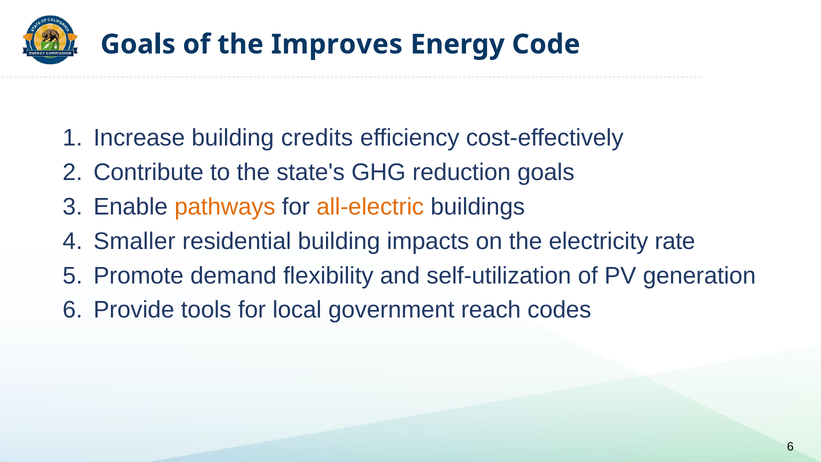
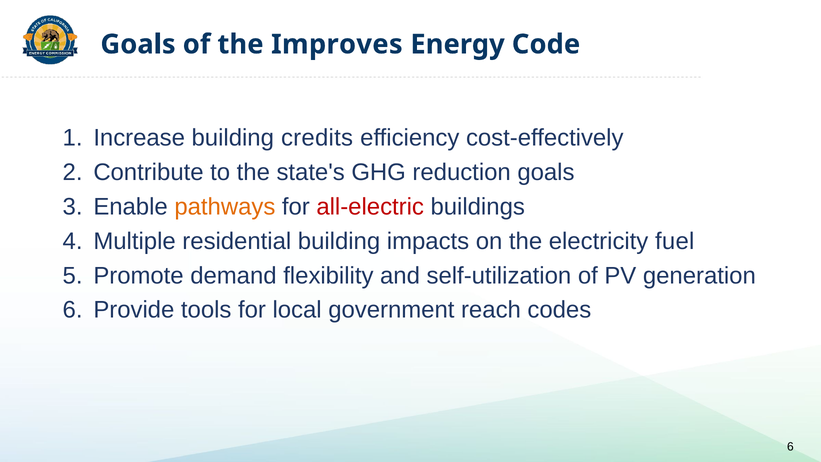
all-electric colour: orange -> red
Smaller: Smaller -> Multiple
rate: rate -> fuel
